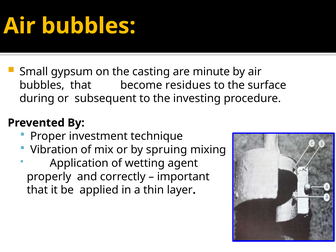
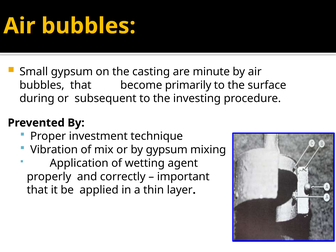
residues: residues -> primarily
by spruing: spruing -> gypsum
